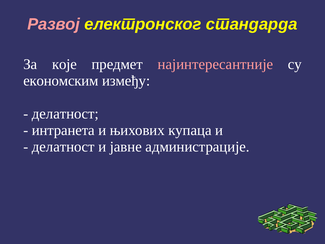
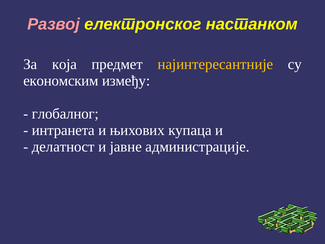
стандарда: стандарда -> настанком
које: које -> која
најинтересантније colour: pink -> yellow
делатност at (65, 114): делатност -> глобалног
